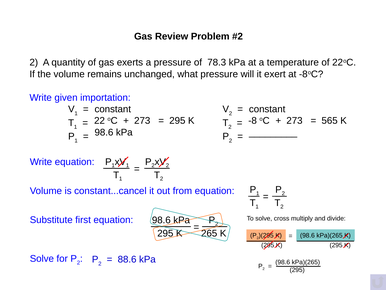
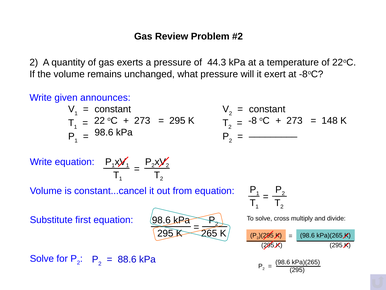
78.3: 78.3 -> 44.3
importation: importation -> announces
565: 565 -> 148
